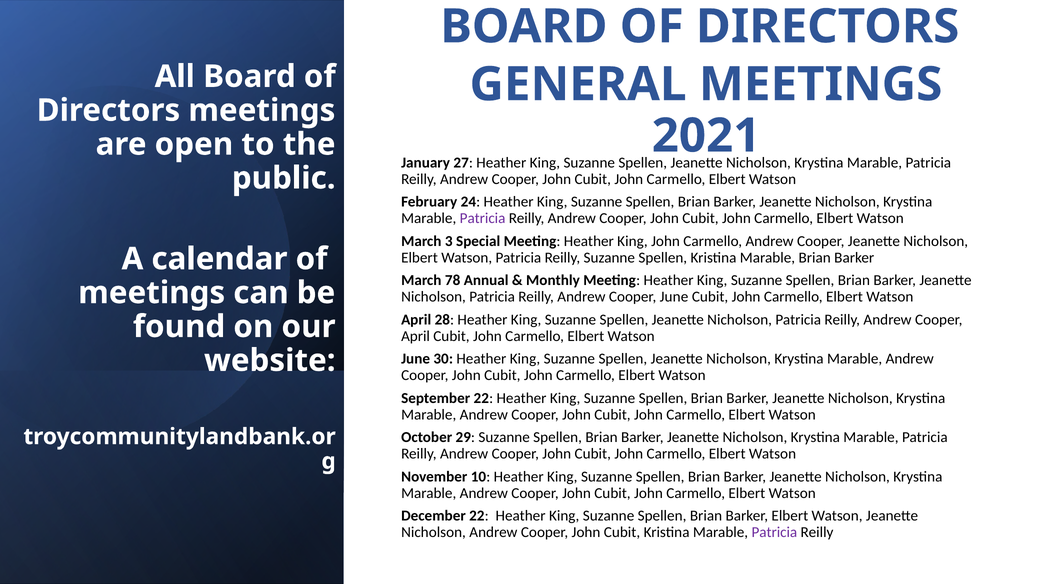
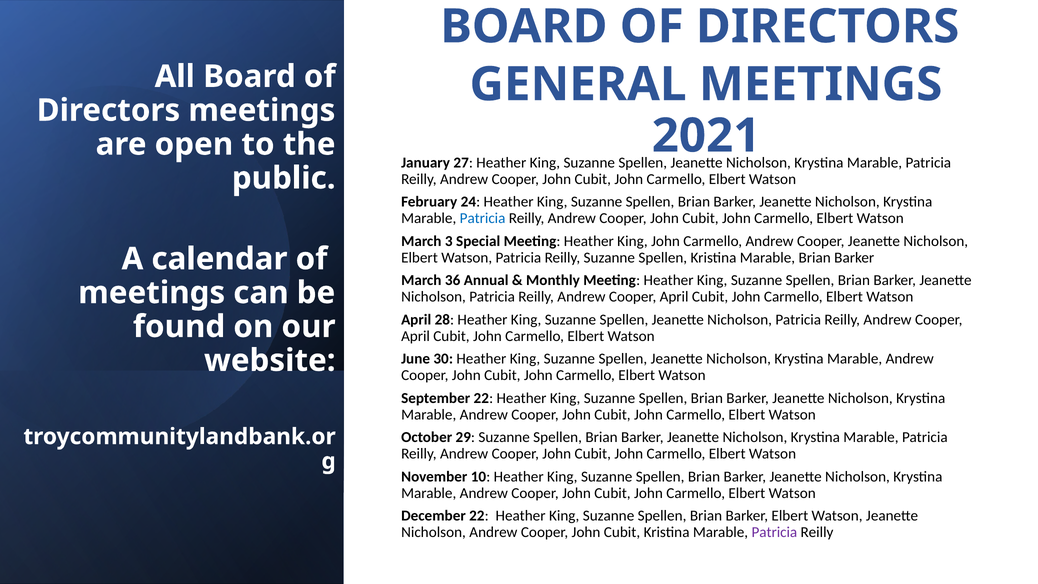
Patricia at (483, 218) colour: purple -> blue
78: 78 -> 36
June at (674, 297): June -> April
